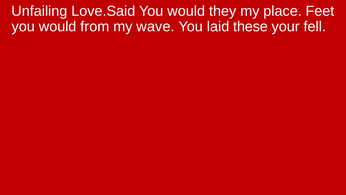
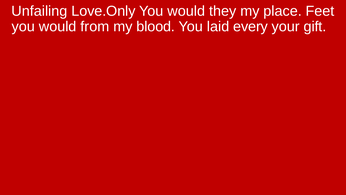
Love.Said: Love.Said -> Love.Only
wave: wave -> blood
these: these -> every
fell: fell -> gift
